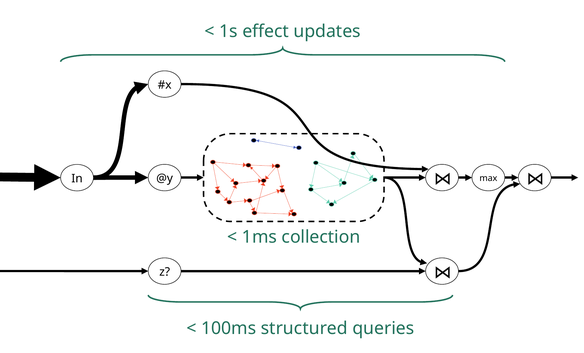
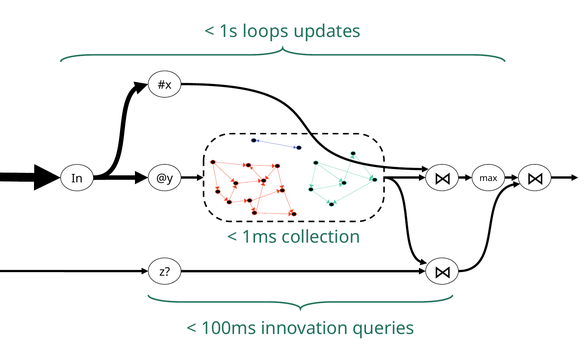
effect: effect -> loops
structured: structured -> innovation
